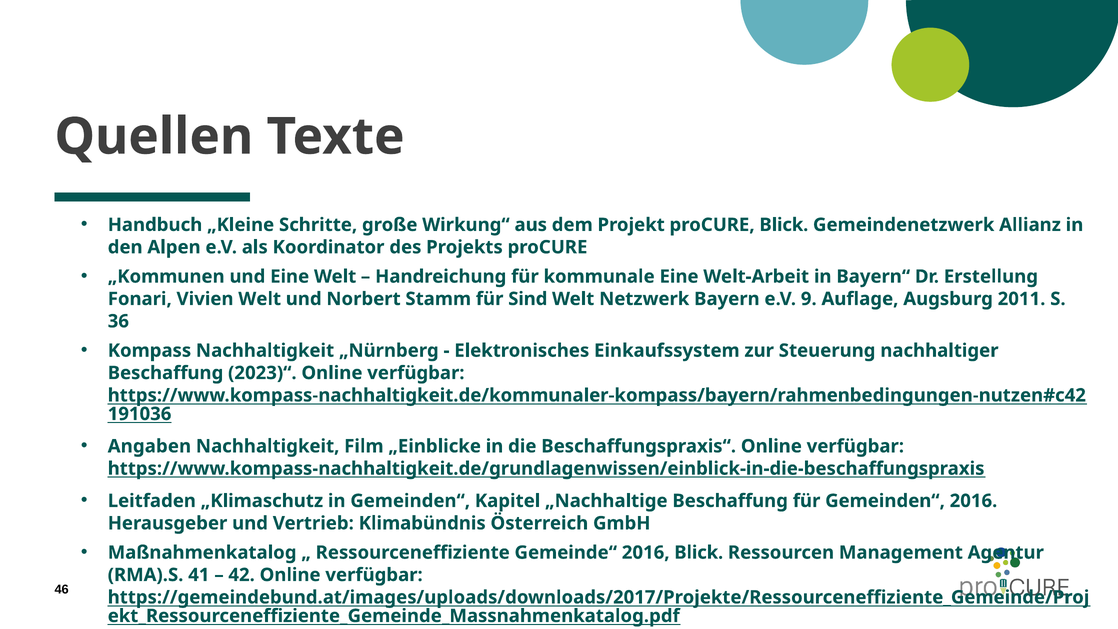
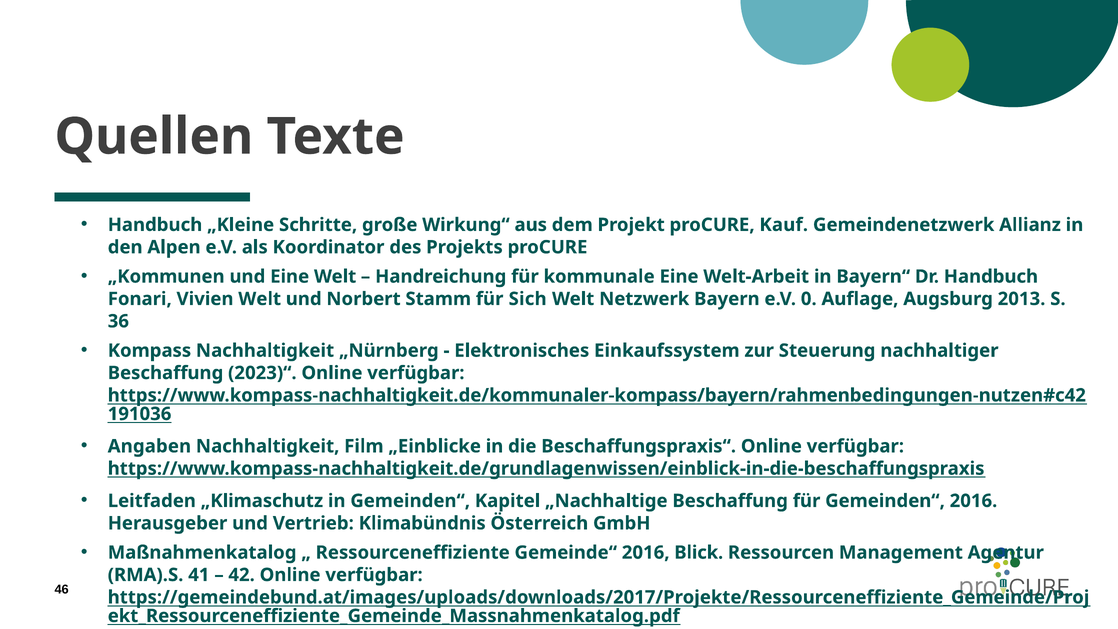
proCURE Blick: Blick -> Kauf
Dr Erstellung: Erstellung -> Handbuch
Sind: Sind -> Sich
9: 9 -> 0
2011: 2011 -> 2013
